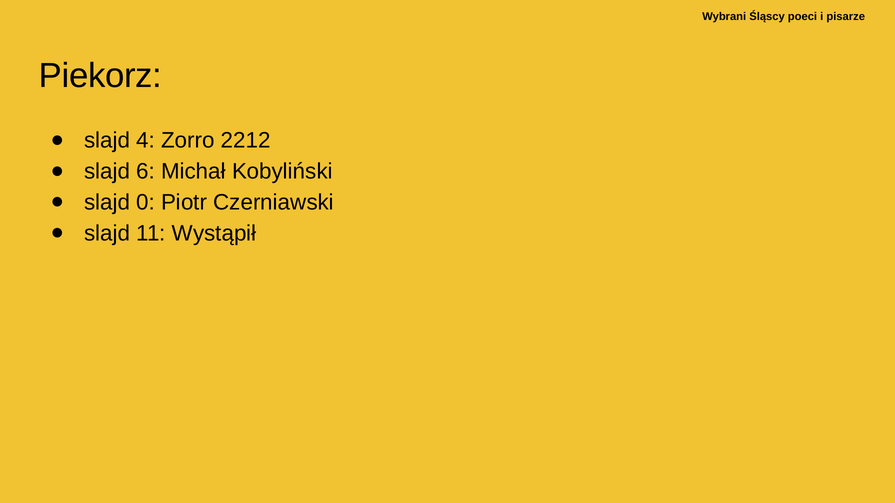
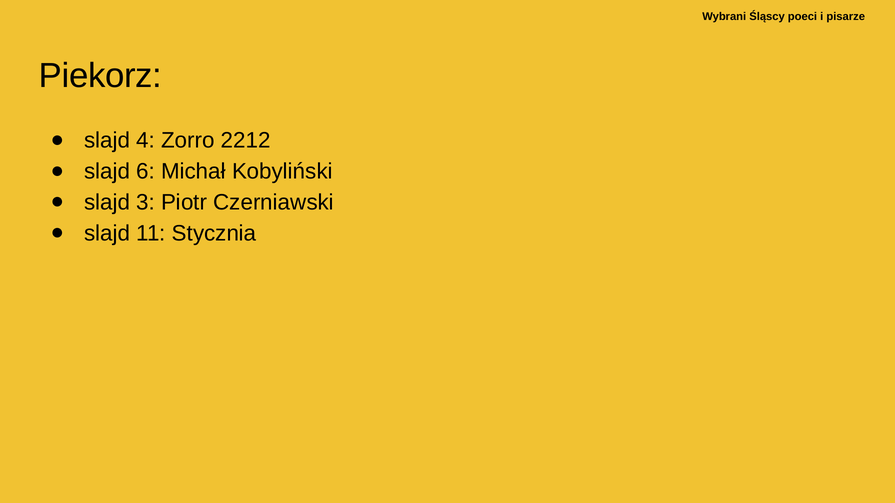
0: 0 -> 3
Wystąpił: Wystąpił -> Stycznia
